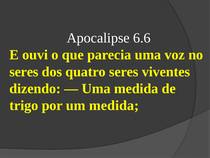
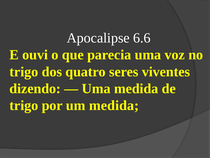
seres at (24, 71): seres -> trigo
